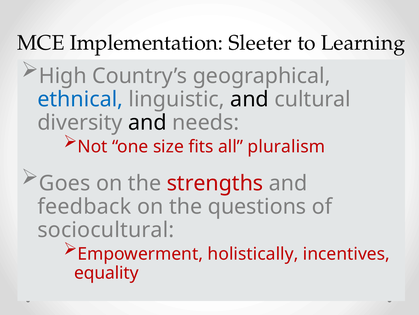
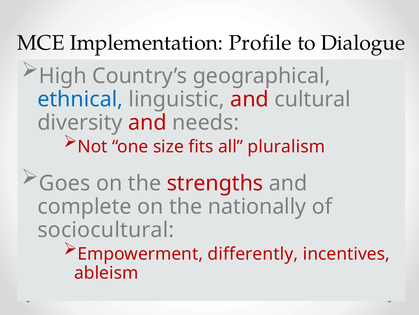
Sleeter: Sleeter -> Profile
Learning: Learning -> Dialogue
and at (250, 99) colour: black -> red
and at (147, 122) colour: black -> red
feedback: feedback -> complete
questions: questions -> nationally
holistically: holistically -> differently
equality: equality -> ableism
